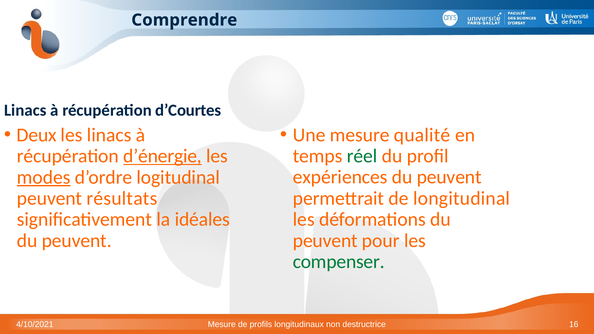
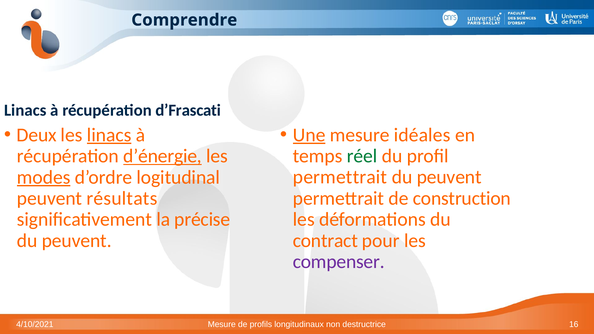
d’Courtes: d’Courtes -> d’Frascati
linacs at (109, 135) underline: none -> present
Une underline: none -> present
qualité: qualité -> idéales
expériences at (340, 177): expériences -> permettrait
longitudinal: longitudinal -> construction
idéales: idéales -> précise
peuvent at (325, 241): peuvent -> contract
compenser colour: green -> purple
